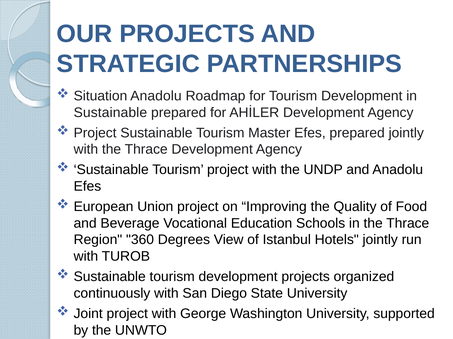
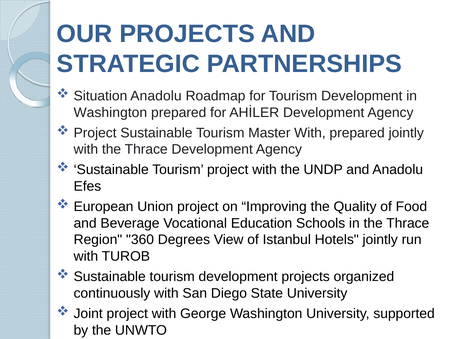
Sustainable at (110, 113): Sustainable -> Washington
Master Efes: Efes -> With
